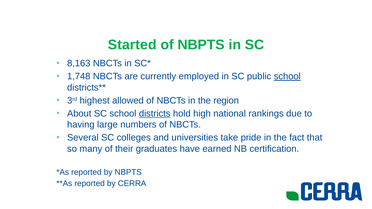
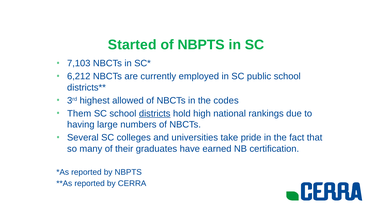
8,163: 8,163 -> 7,103
1,748: 1,748 -> 6,212
school at (287, 76) underline: present -> none
region: region -> codes
About: About -> Them
